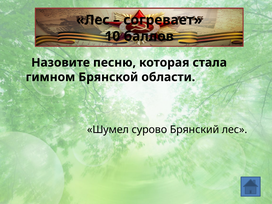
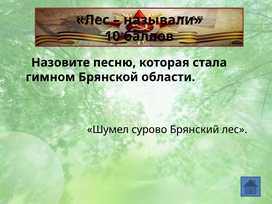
согревает: согревает -> называли
